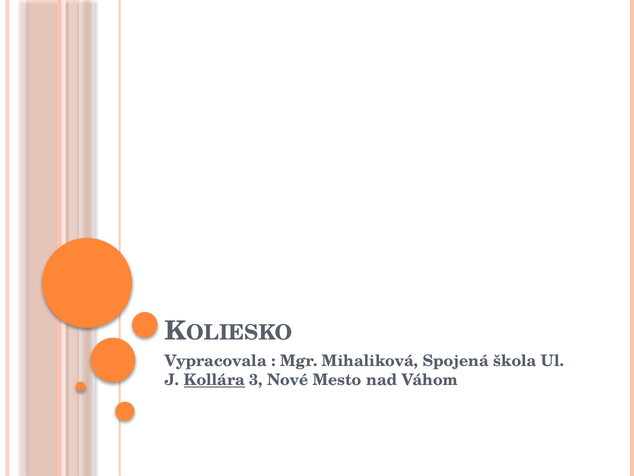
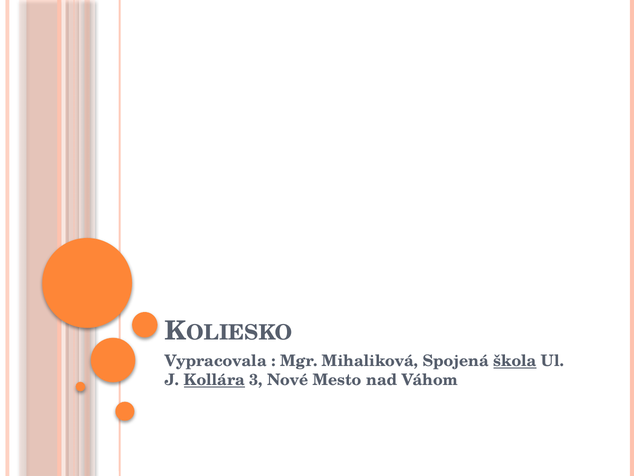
škola underline: none -> present
